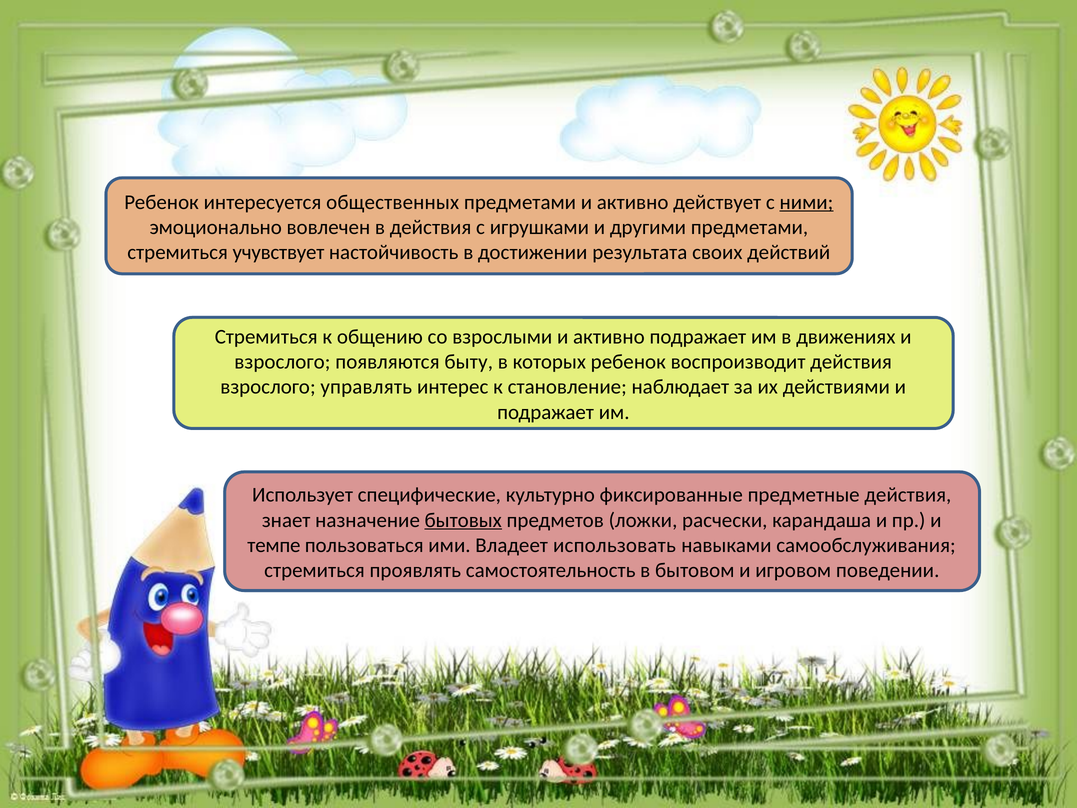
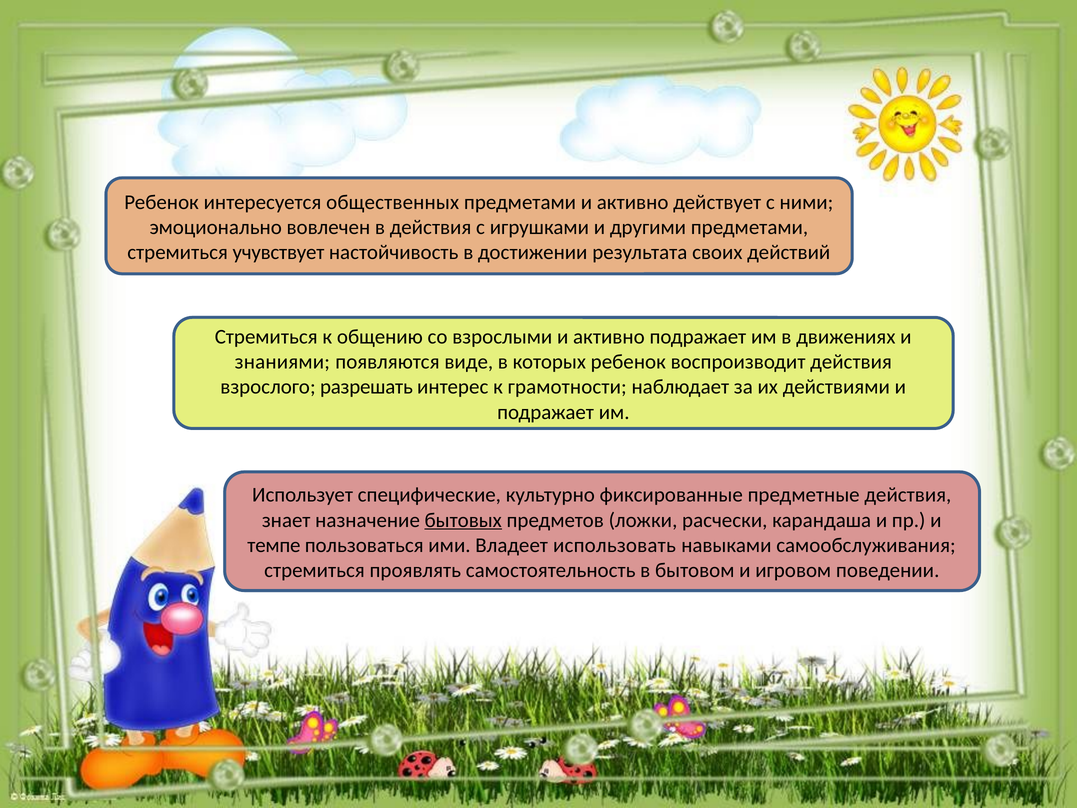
ними underline: present -> none
взрослого at (282, 362): взрослого -> знаниями
быту: быту -> виде
управлять: управлять -> разрешать
становление: становление -> грамотности
